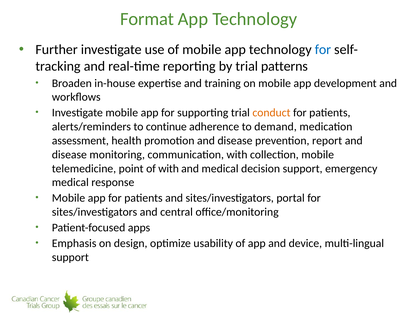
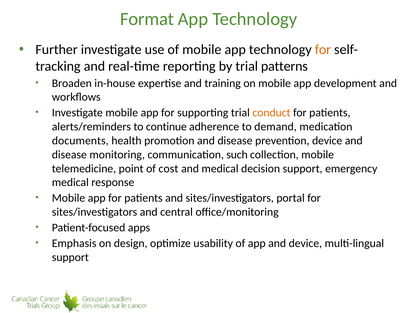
for at (323, 50) colour: blue -> orange
assessment: assessment -> documents
prevention report: report -> device
communication with: with -> such
of with: with -> cost
